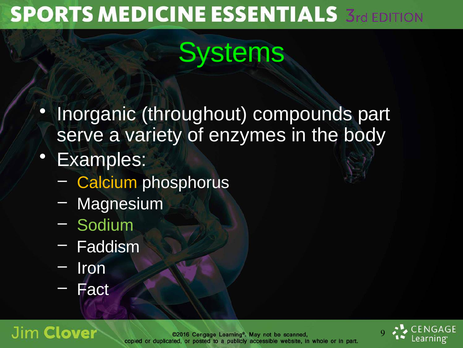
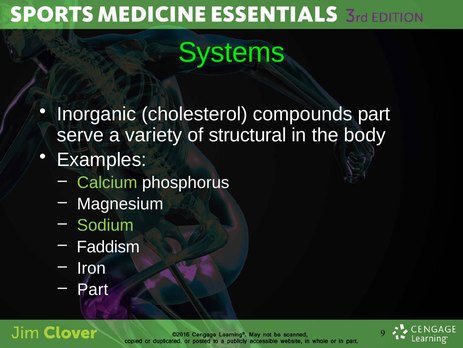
throughout: throughout -> cholesterol
enzymes: enzymes -> structural
Calcium colour: yellow -> light green
Fact at (93, 289): Fact -> Part
